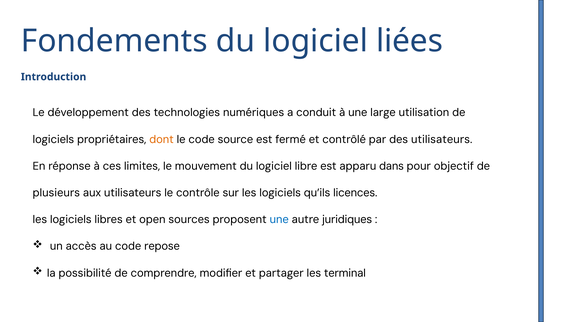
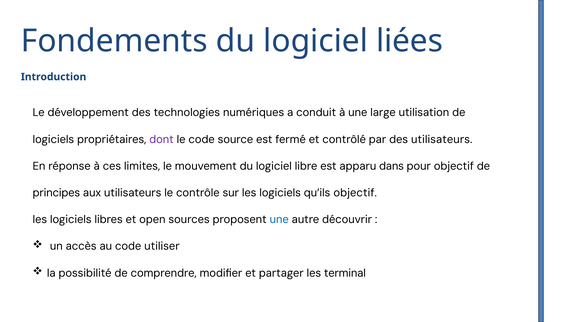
dont colour: orange -> purple
plusieurs: plusieurs -> principes
qu’ils licences: licences -> objectif
juridiques: juridiques -> découvrir
repose: repose -> utiliser
